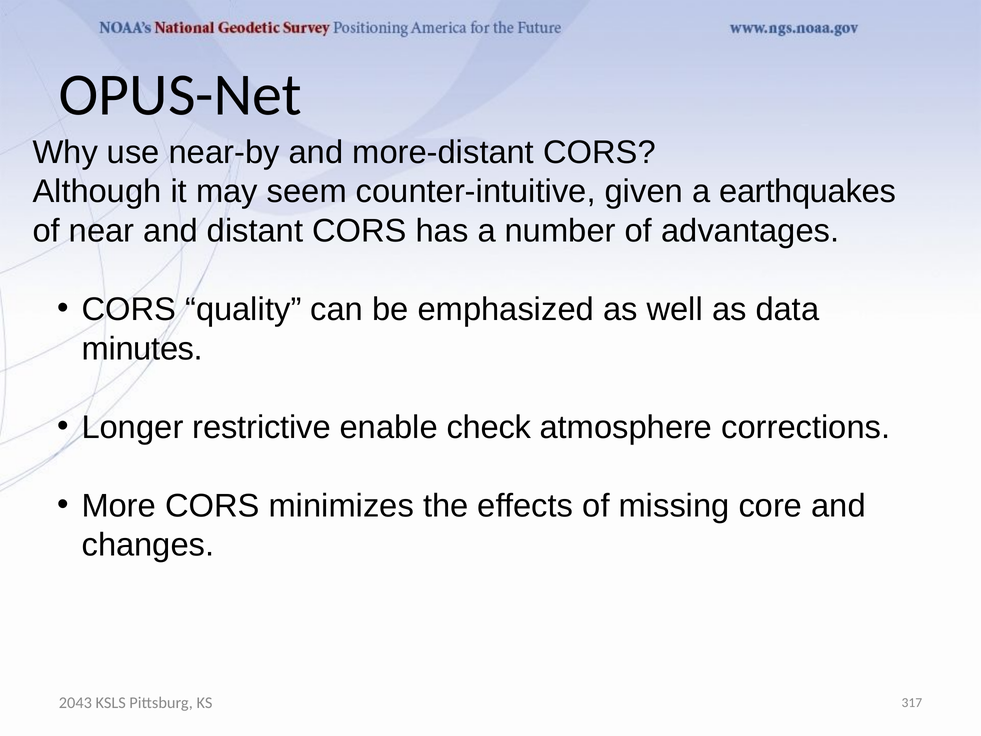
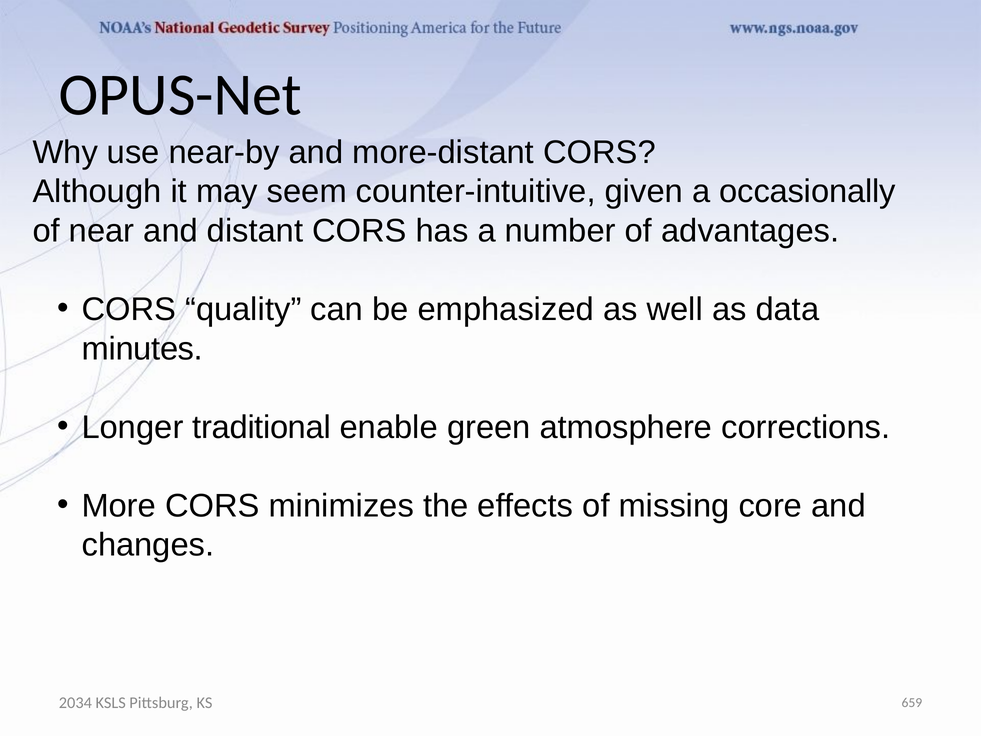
earthquakes: earthquakes -> occasionally
restrictive: restrictive -> traditional
check: check -> green
2043: 2043 -> 2034
317: 317 -> 659
